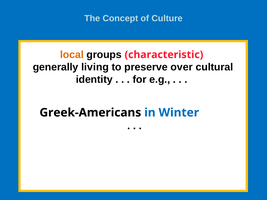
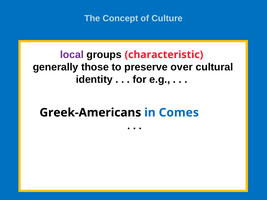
local colour: orange -> purple
living: living -> those
Winter: Winter -> Comes
